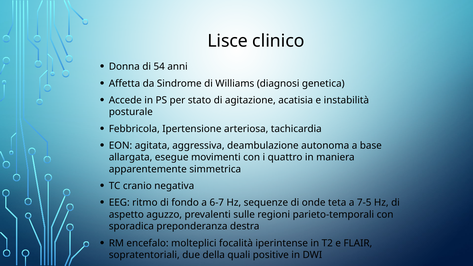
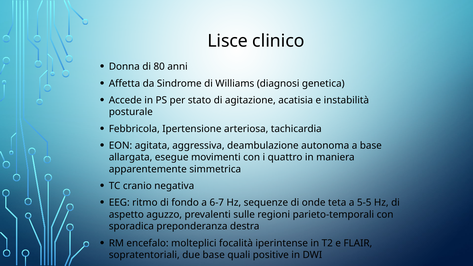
54: 54 -> 80
7-5: 7-5 -> 5-5
due della: della -> base
